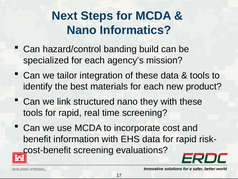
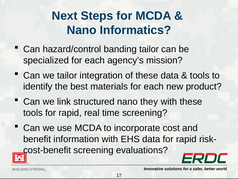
banding build: build -> tailor
